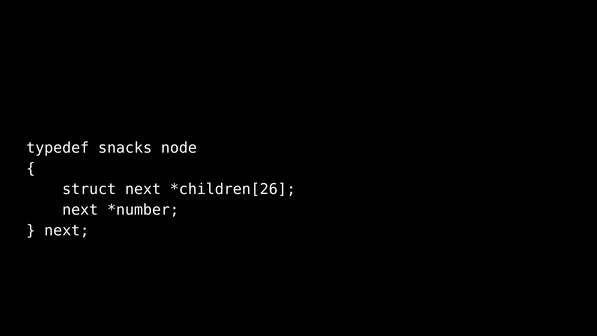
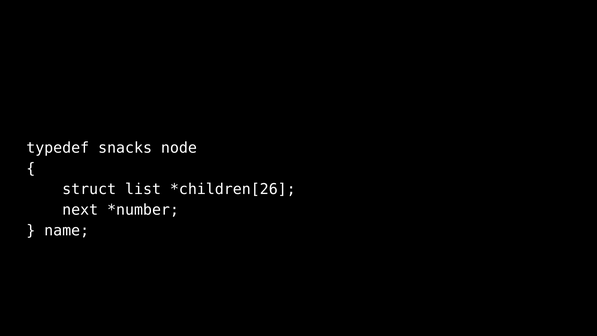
struct next: next -> list
next at (67, 230): next -> name
